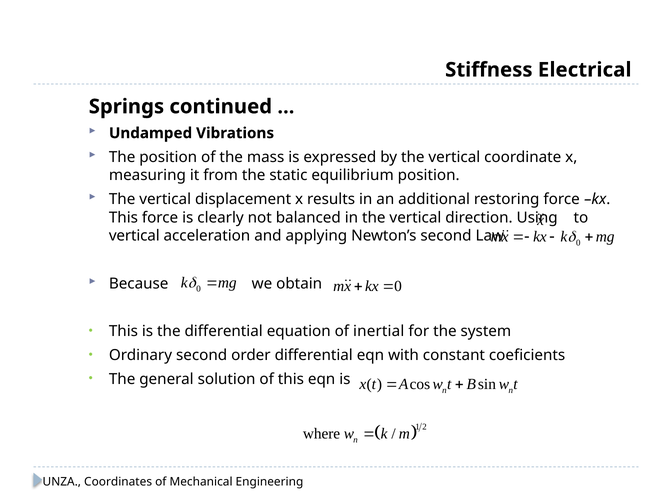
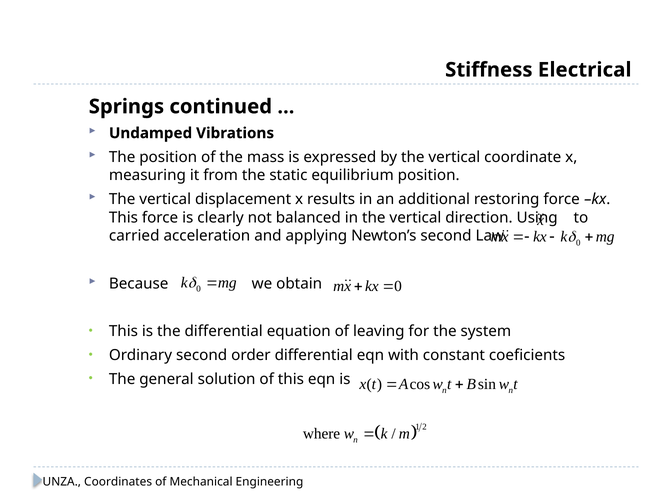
vertical at (134, 236): vertical -> carried
inertial: inertial -> leaving
